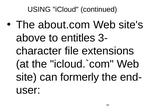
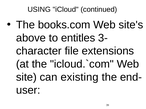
about.com: about.com -> books.com
formerly: formerly -> existing
